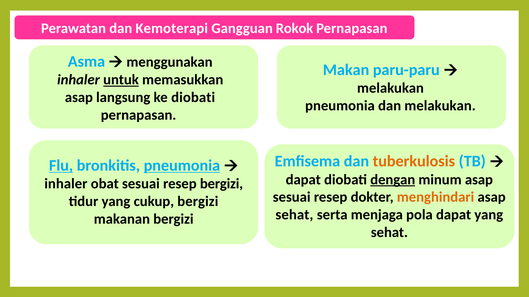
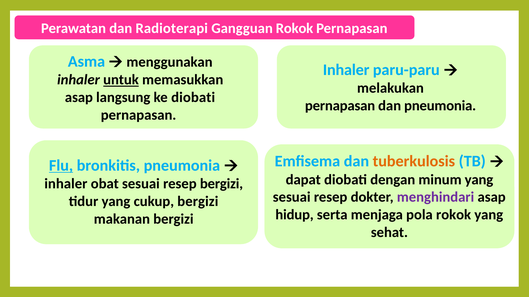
Kemoterapi: Kemoterapi -> Radioterapi
Makan at (346, 70): Makan -> Inhaler
pneumonia at (340, 106): pneumonia -> pernapasan
dan melakukan: melakukan -> pneumonia
pneumonia at (182, 166) underline: present -> none
dengan underline: present -> none
minum asap: asap -> yang
menghindari colour: orange -> purple
sehat at (294, 215): sehat -> hidup
pola dapat: dapat -> rokok
